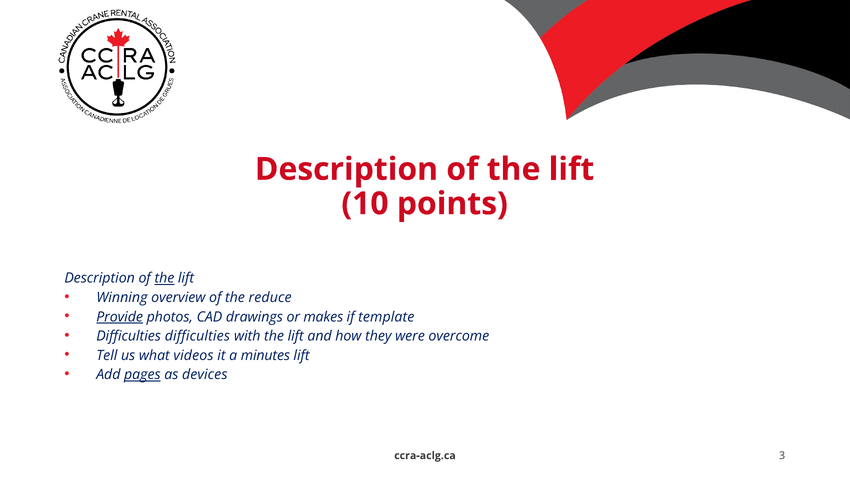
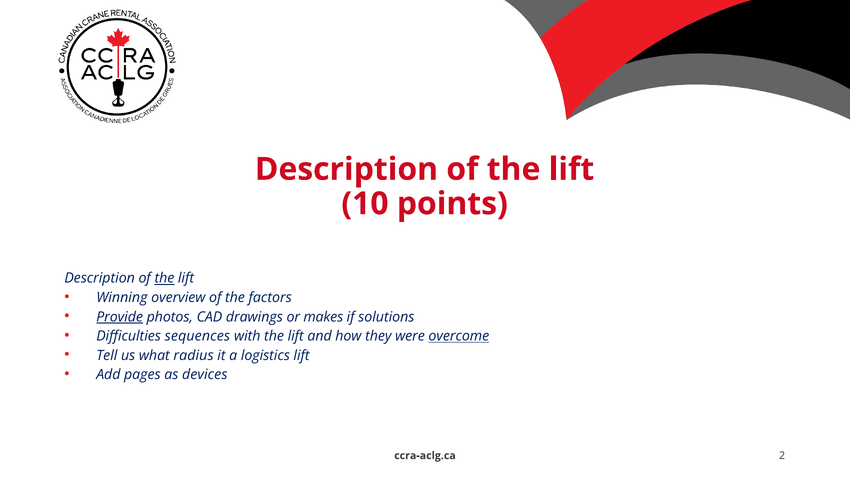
reduce: reduce -> factors
template: template -> solutions
Difficulties difficulties: difficulties -> sequences
overcome underline: none -> present
videos: videos -> radius
minutes: minutes -> logistics
pages underline: present -> none
3: 3 -> 2
